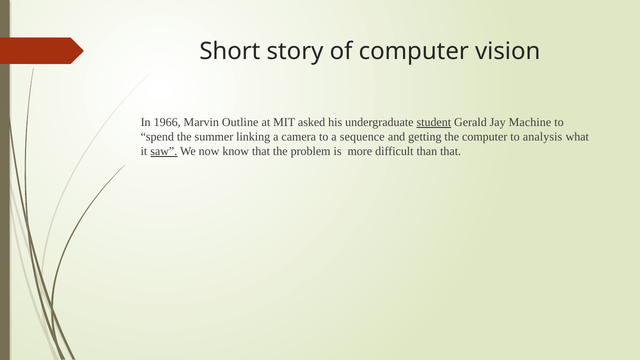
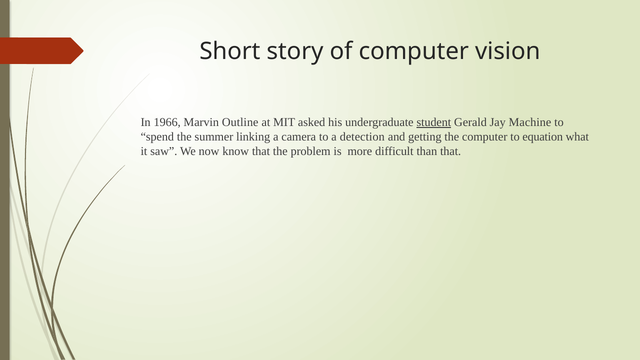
sequence: sequence -> detection
analysis: analysis -> equation
saw underline: present -> none
